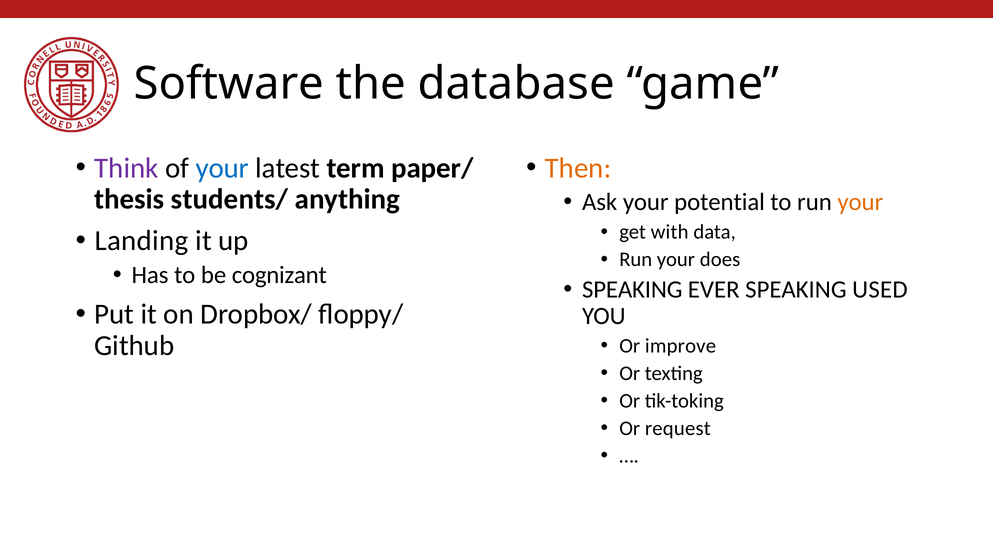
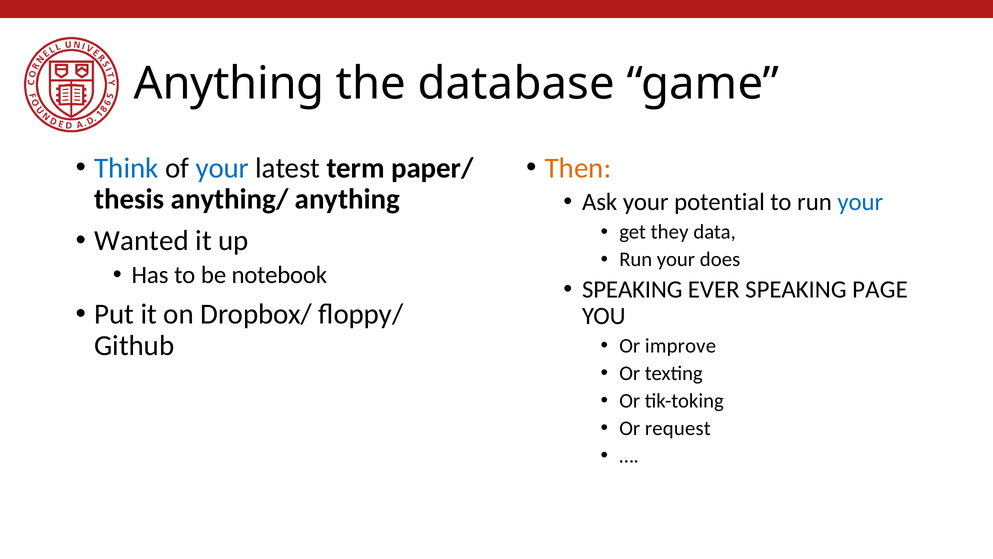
Software at (229, 83): Software -> Anything
Think colour: purple -> blue
students/: students/ -> anything/
your at (860, 202) colour: orange -> blue
with: with -> they
Landing: Landing -> Wanted
cognizant: cognizant -> notebook
USED: USED -> PAGE
